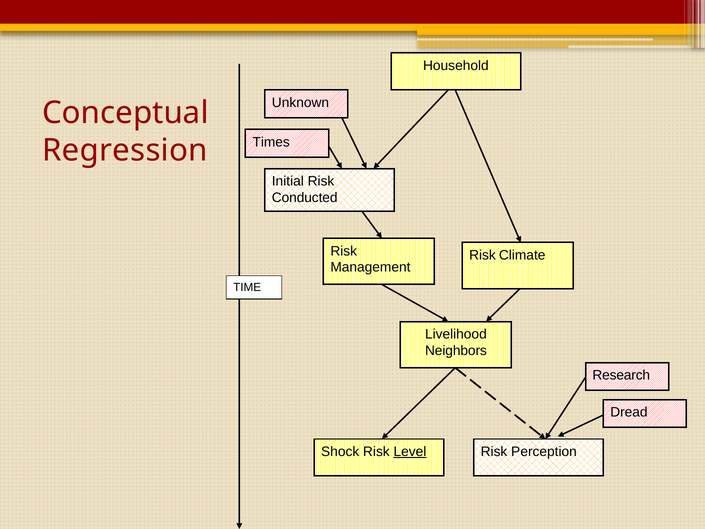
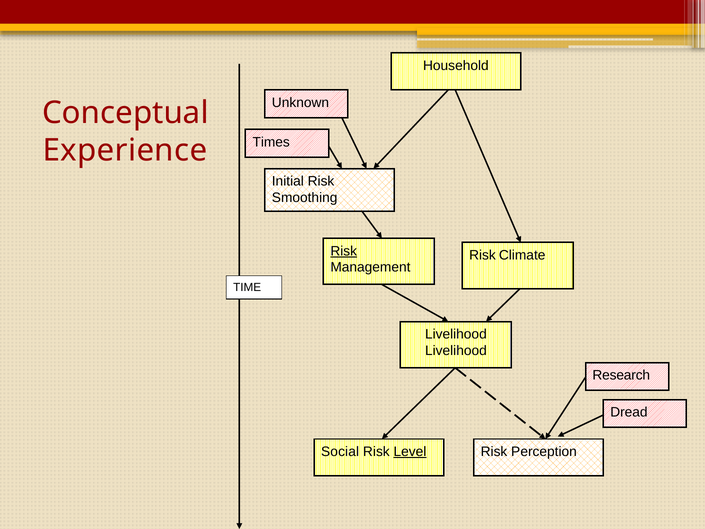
Regression: Regression -> Experience
Conducted: Conducted -> Smoothing
Risk at (344, 251) underline: none -> present
Neighbors at (456, 351): Neighbors -> Livelihood
Shock: Shock -> Social
